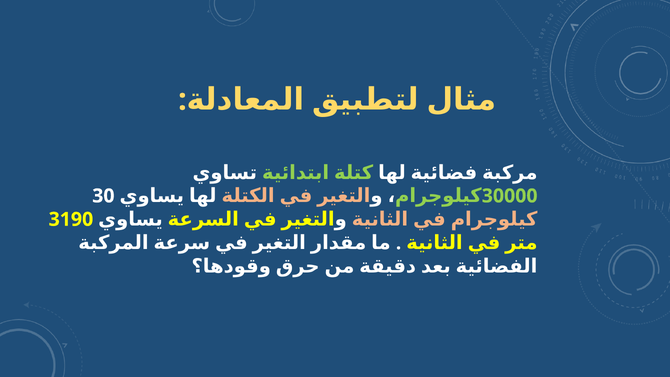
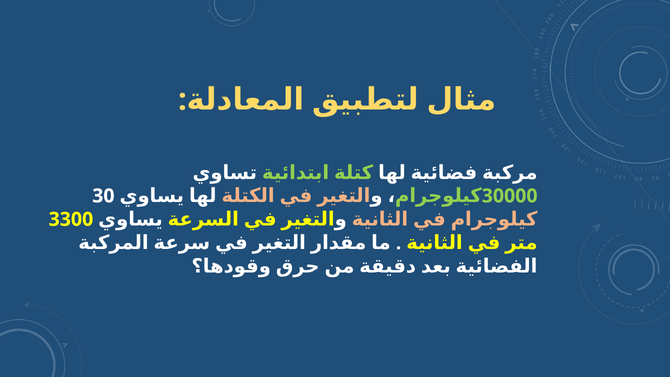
3190: 3190 -> 3300
